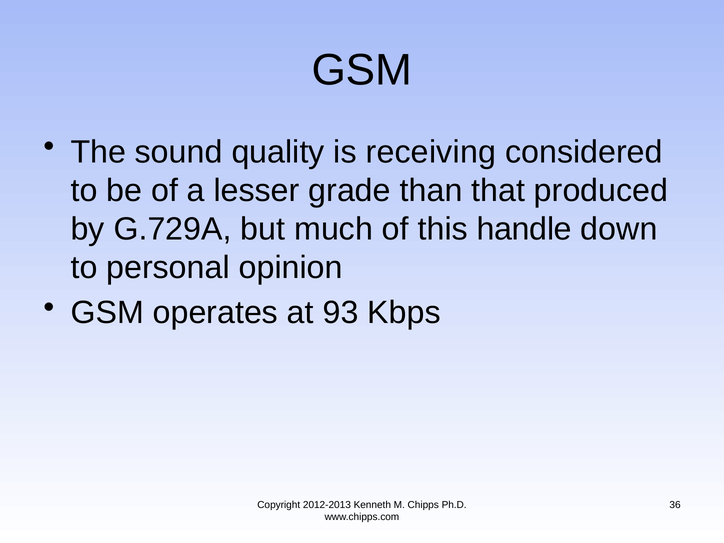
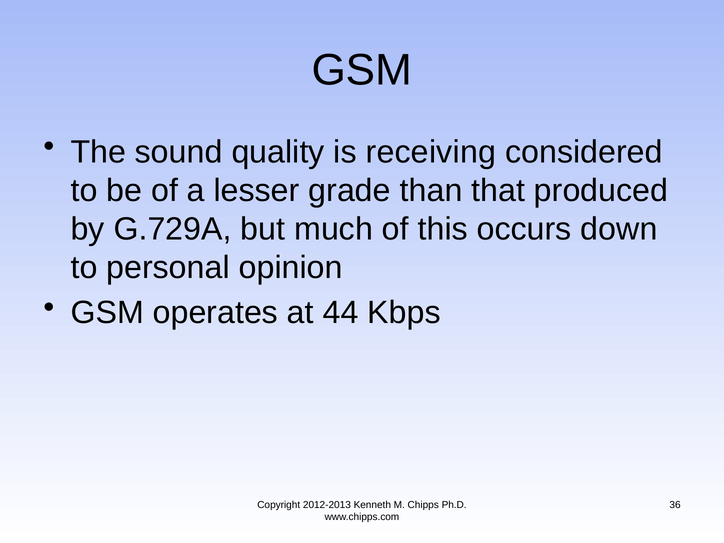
handle: handle -> occurs
93: 93 -> 44
